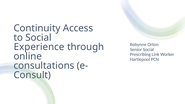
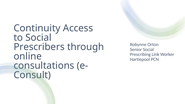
Experience: Experience -> Prescribers
